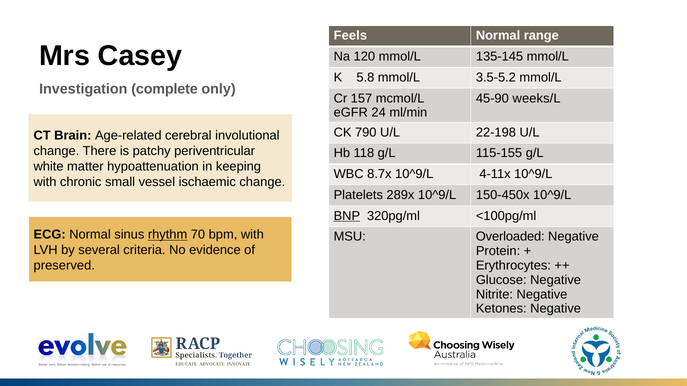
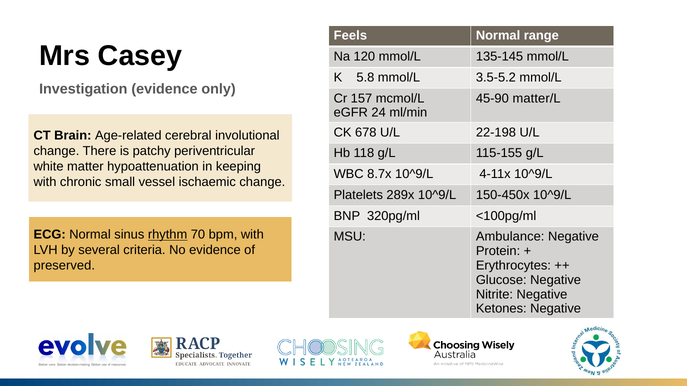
Investigation complete: complete -> evidence
weeks/L: weeks/L -> matter/L
790: 790 -> 678
BNP underline: present -> none
Overloaded: Overloaded -> Ambulance
